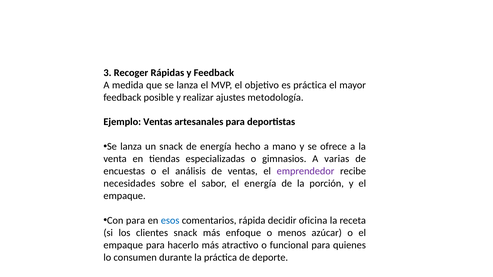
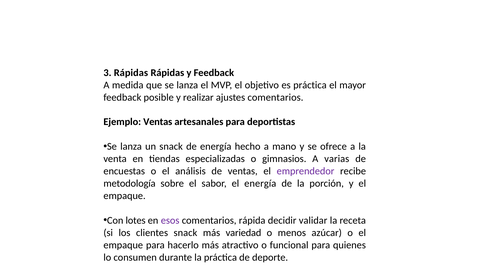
3 Recoger: Recoger -> Rápidas
ajustes metodología: metodología -> comentarios
necesidades: necesidades -> metodología
Con para: para -> lotes
esos colour: blue -> purple
oficina: oficina -> validar
enfoque: enfoque -> variedad
